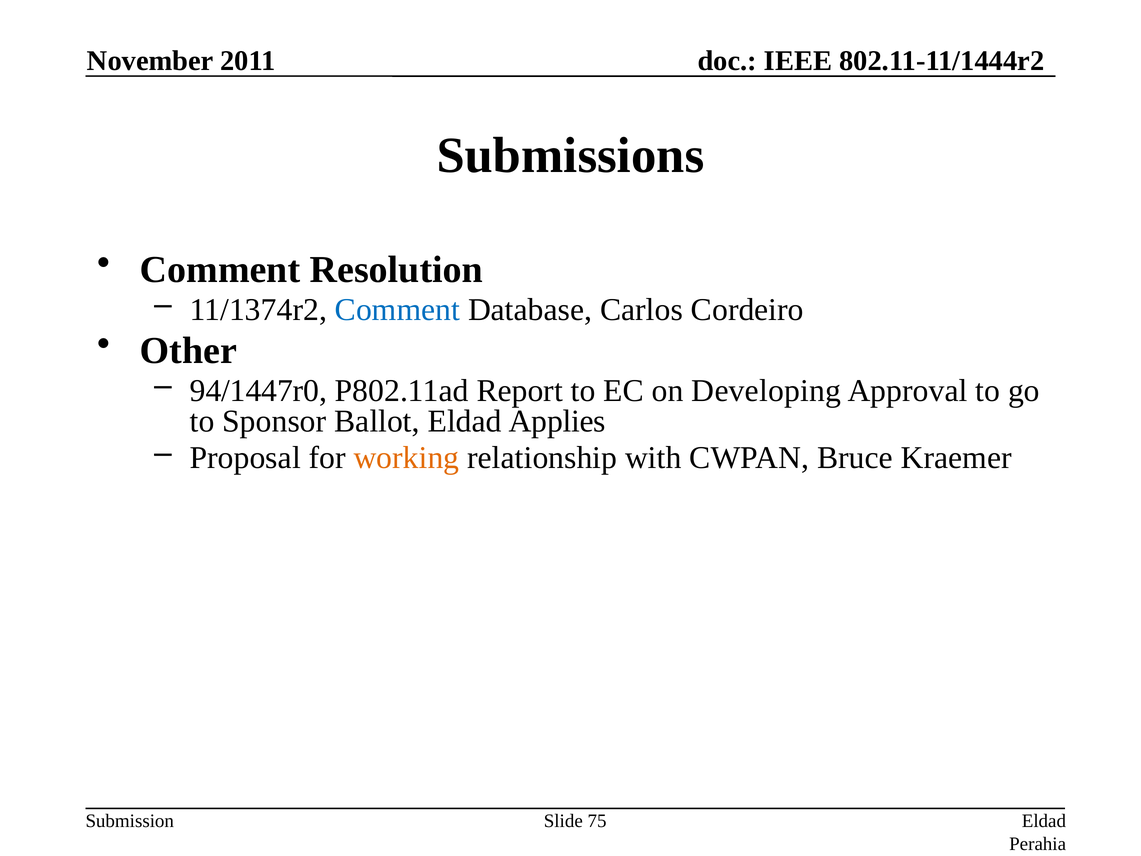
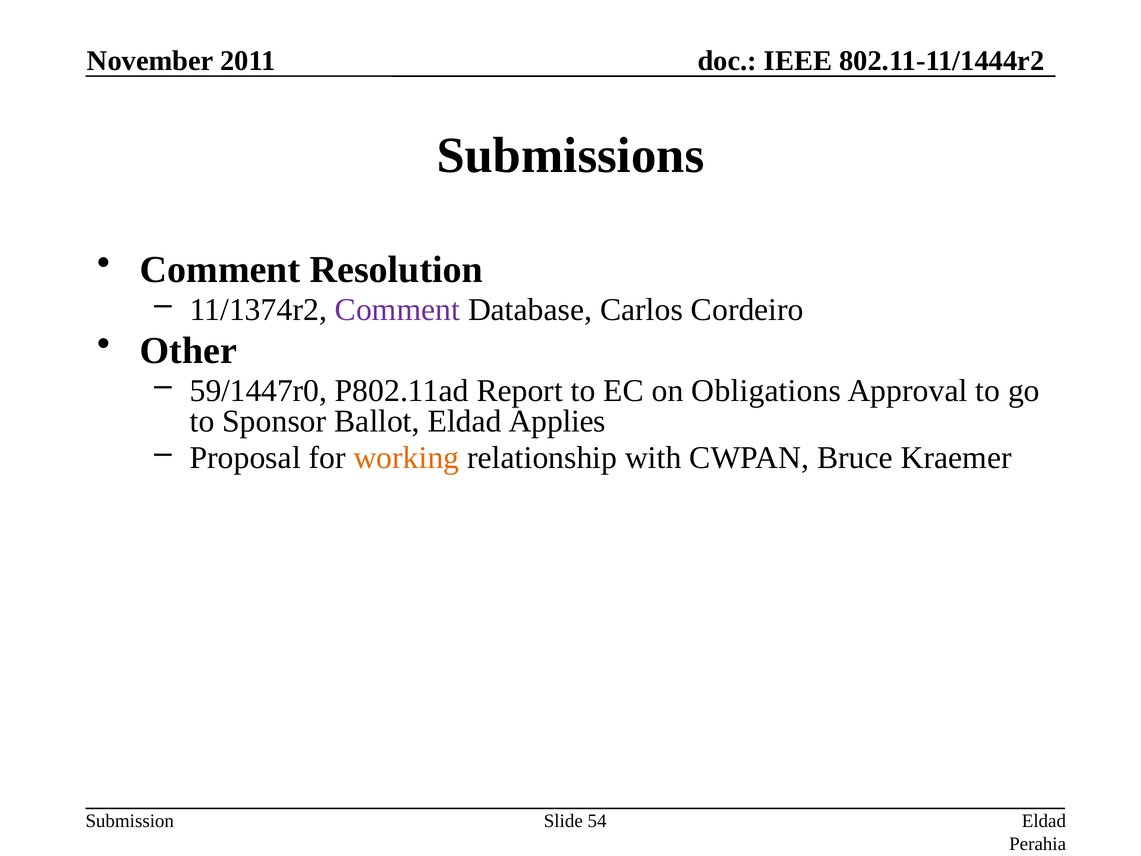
Comment at (397, 310) colour: blue -> purple
94/1447r0: 94/1447r0 -> 59/1447r0
Developing: Developing -> Obligations
75: 75 -> 54
